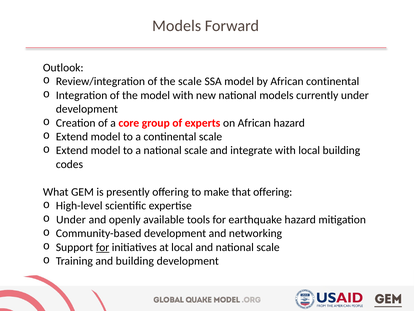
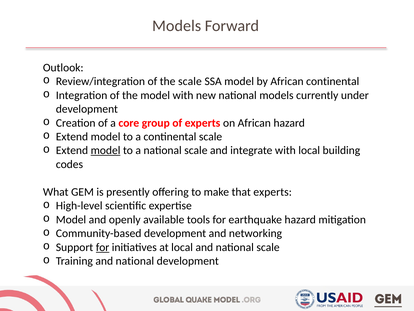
model at (106, 150) underline: none -> present
that offering: offering -> experts
Under at (71, 219): Under -> Model
Training and building: building -> national
